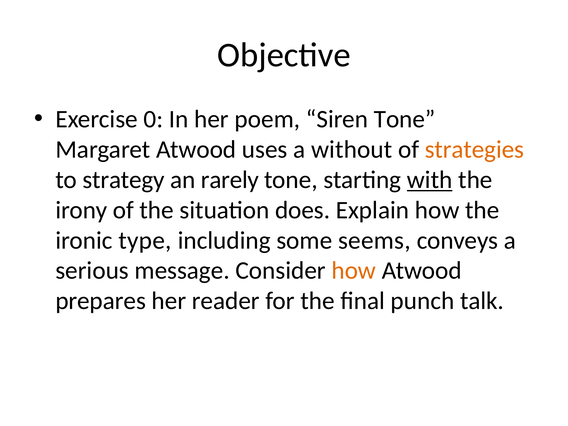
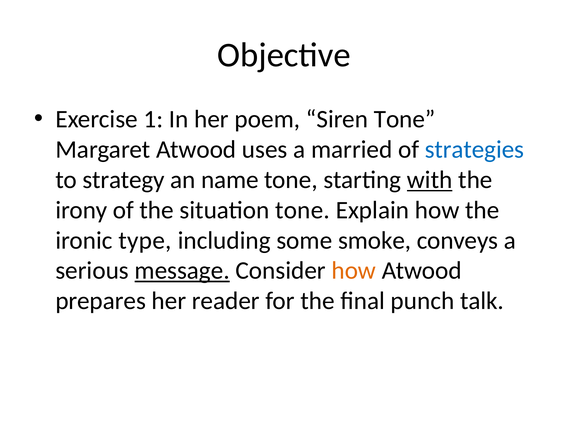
0: 0 -> 1
without: without -> married
strategies colour: orange -> blue
rarely: rarely -> name
situation does: does -> tone
seems: seems -> smoke
message underline: none -> present
